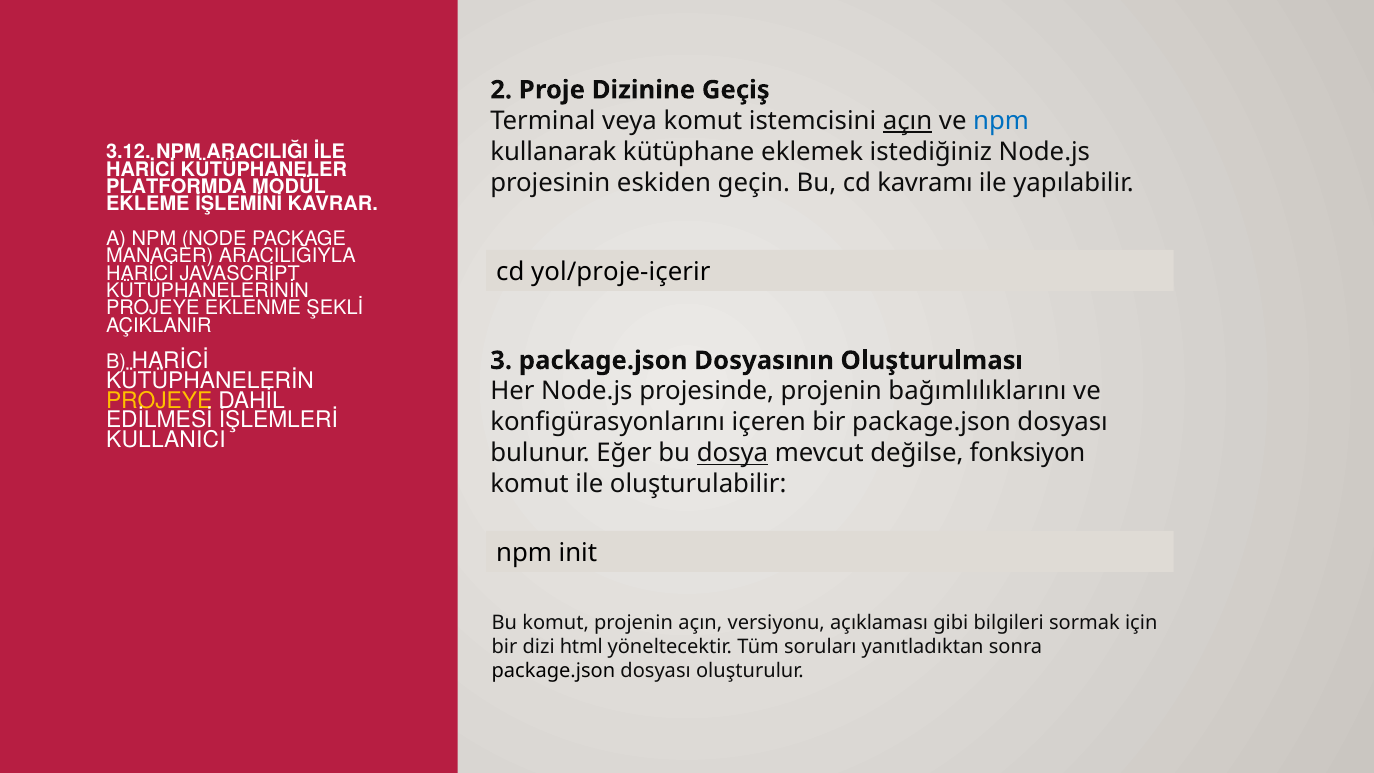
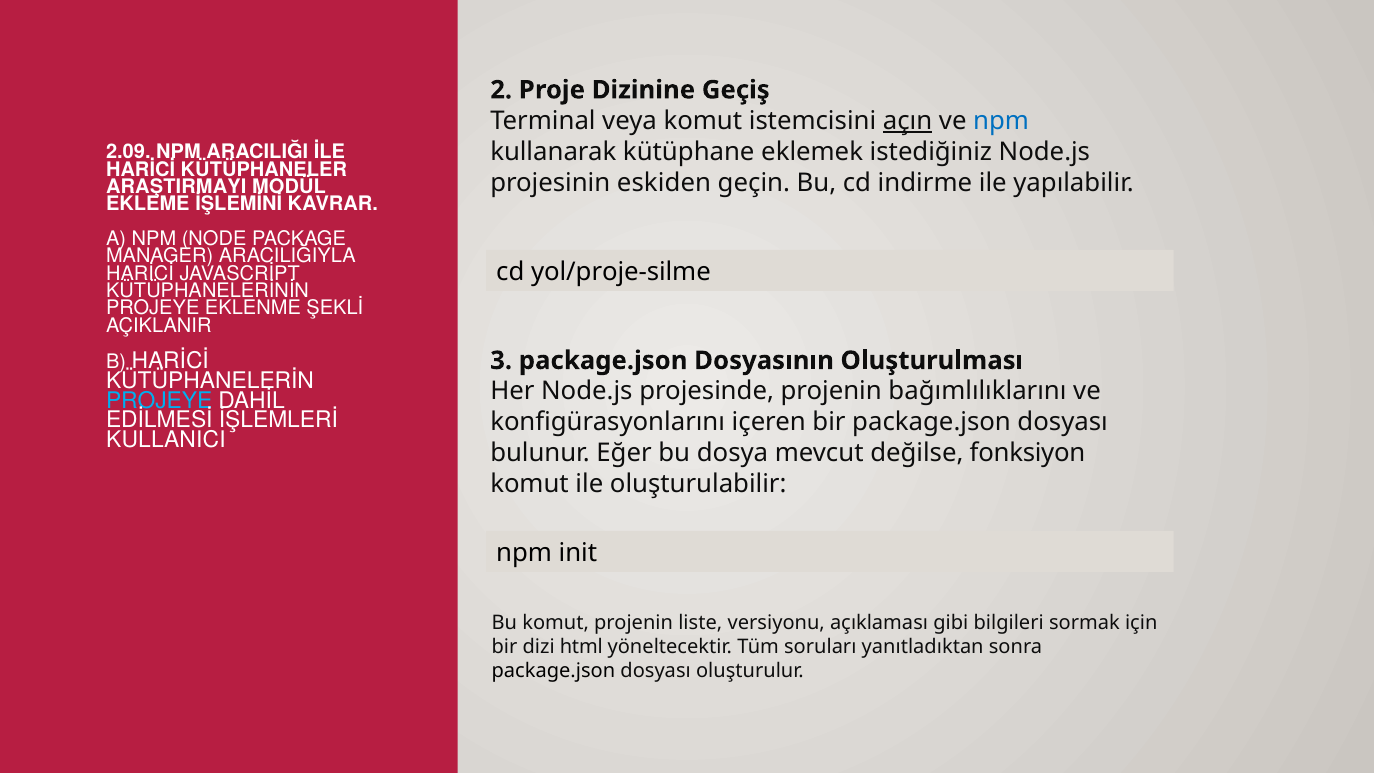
3.12: 3.12 -> 2.09
kavramı: kavramı -> indirme
PLATFORMDA: PLATFORMDA -> ARAŞTIRMAYI
yol/proje-içerir: yol/proje-içerir -> yol/proje-silme
PROJEYE at (159, 401) colour: yellow -> light blue
dosya underline: present -> none
projenin açın: açın -> liste
